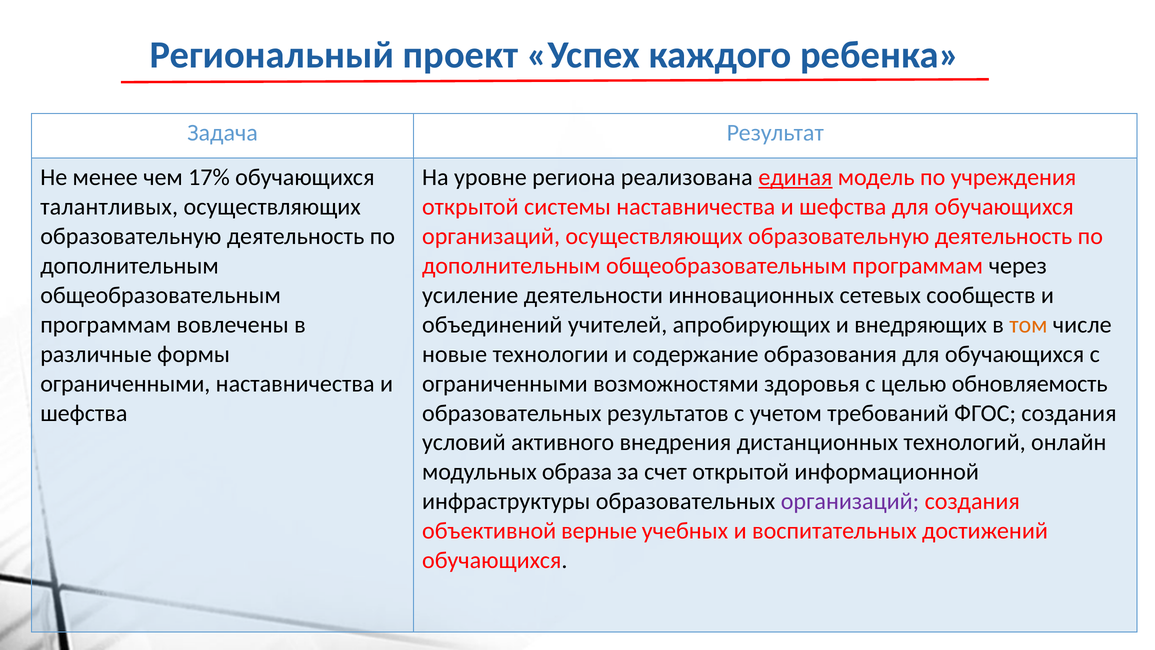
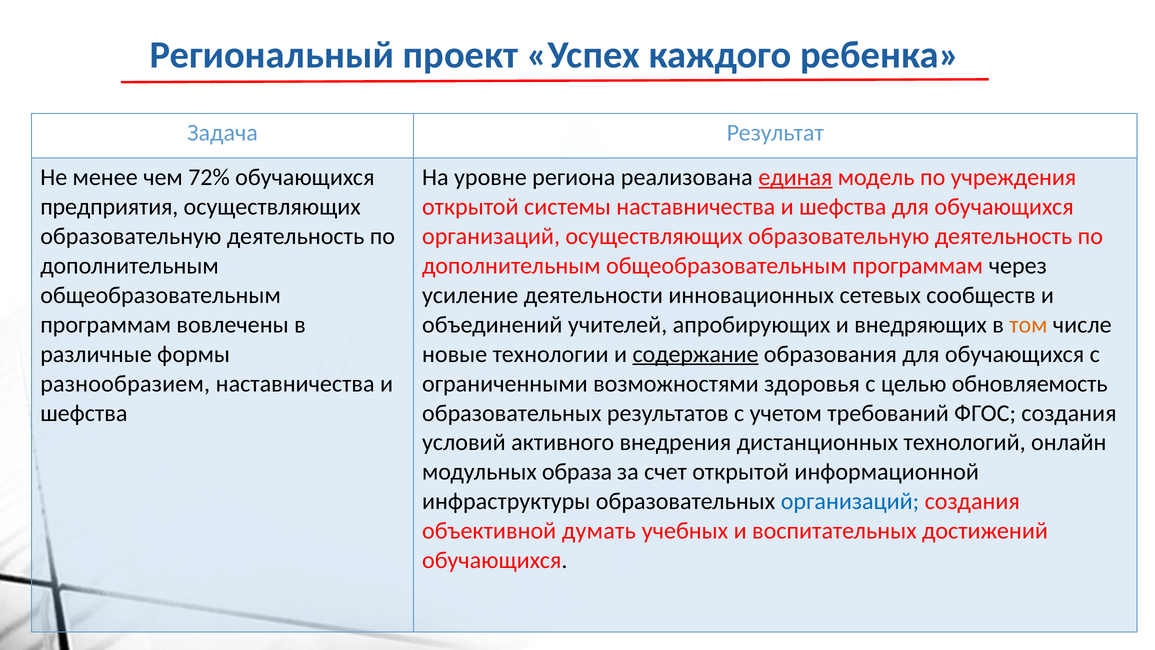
17%: 17% -> 72%
талантливых: талантливых -> предприятия
содержание underline: none -> present
ограниченными at (125, 384): ограниченными -> разнообразием
организаций at (850, 501) colour: purple -> blue
верные: верные -> думать
